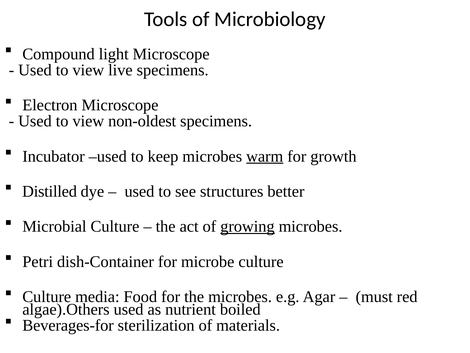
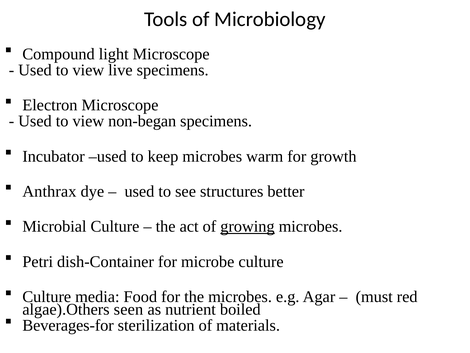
non-oldest: non-oldest -> non-began
warm underline: present -> none
Distilled: Distilled -> Anthrax
algae).Others used: used -> seen
